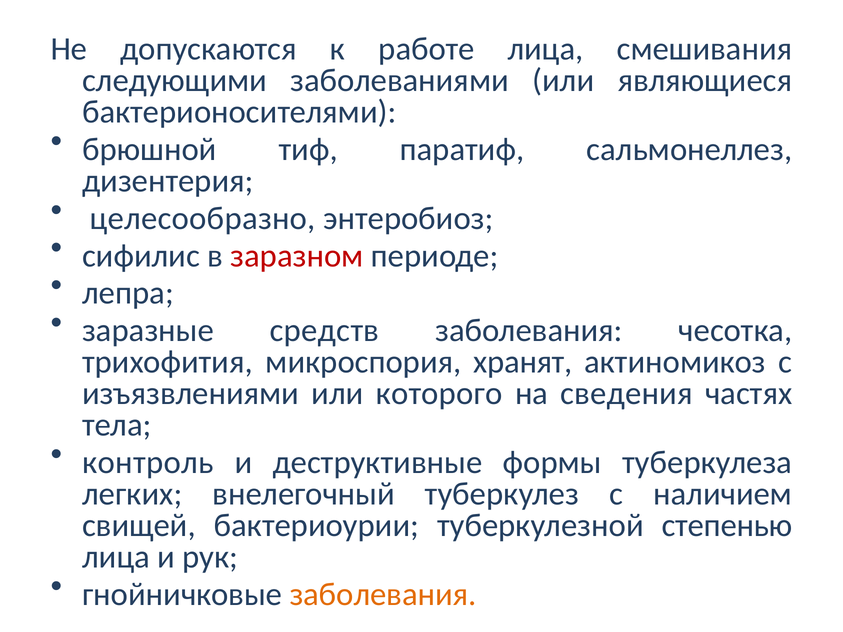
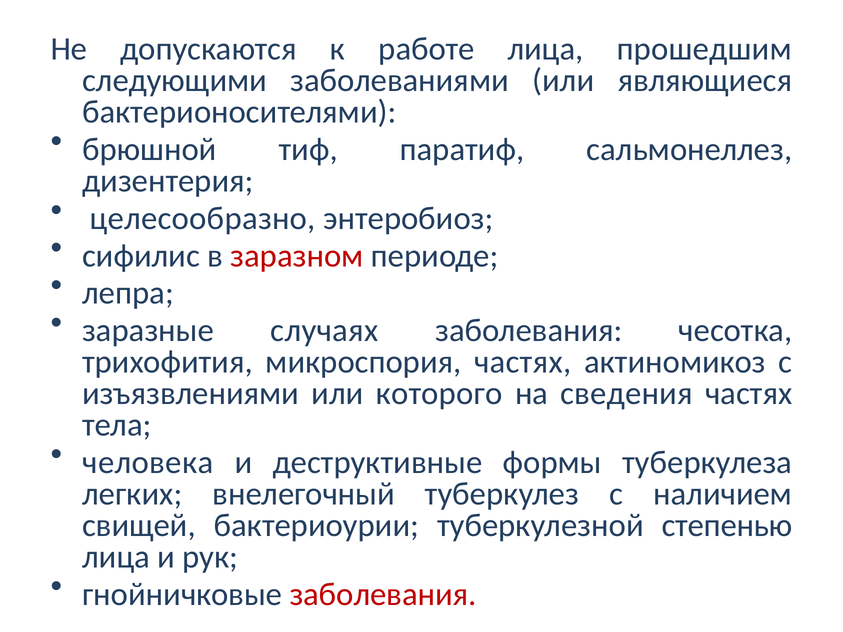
смешивания: смешивания -> прошедшим
средств: средств -> случаях
микроспория хранят: хранят -> частях
контроль: контроль -> человека
заболевания at (383, 595) colour: orange -> red
